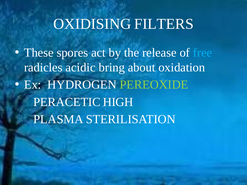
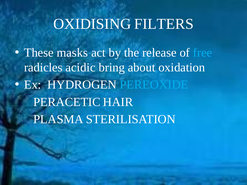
spores: spores -> masks
PEREOXIDE colour: light green -> light blue
HIGH: HIGH -> HAIR
